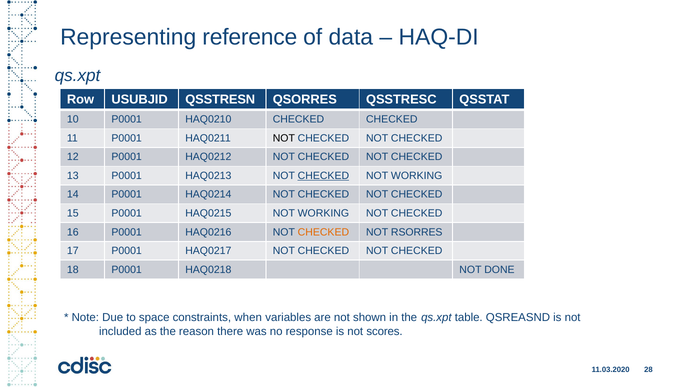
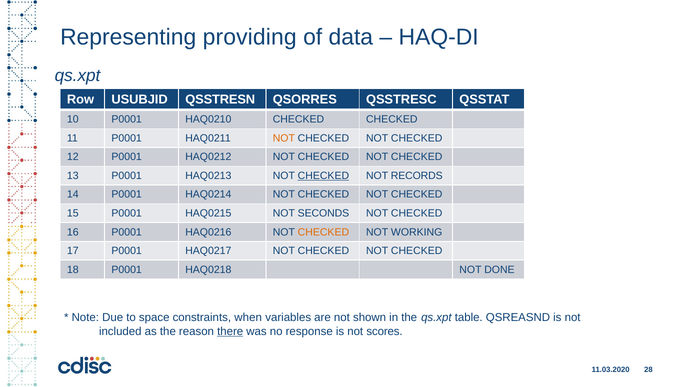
reference: reference -> providing
NOT at (284, 138) colour: black -> orange
WORKING at (417, 176): WORKING -> RECORDS
HAQ0215 NOT WORKING: WORKING -> SECONDS
RSORRES: RSORRES -> WORKING
there underline: none -> present
